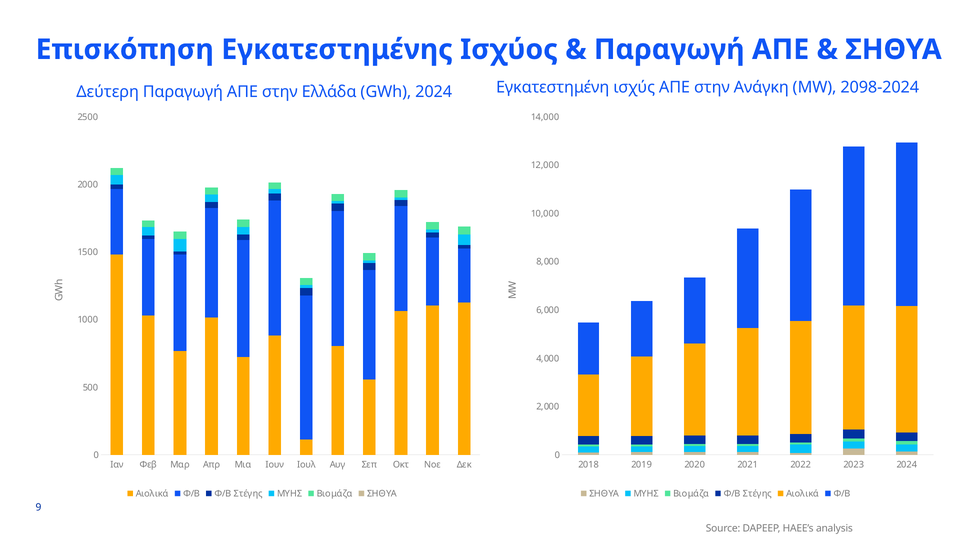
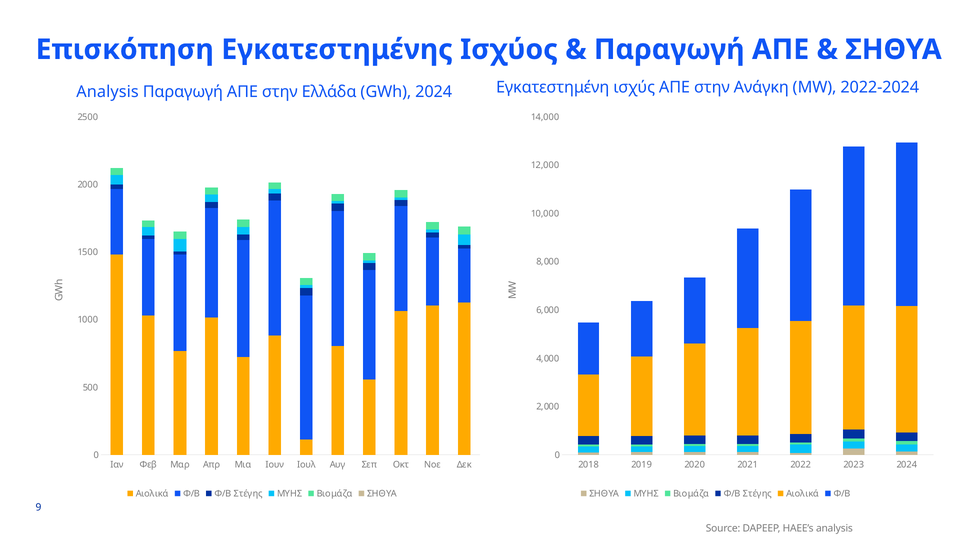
Δεύτερη at (108, 92): Δεύτερη -> Analysis
2098-2024: 2098-2024 -> 2022-2024
